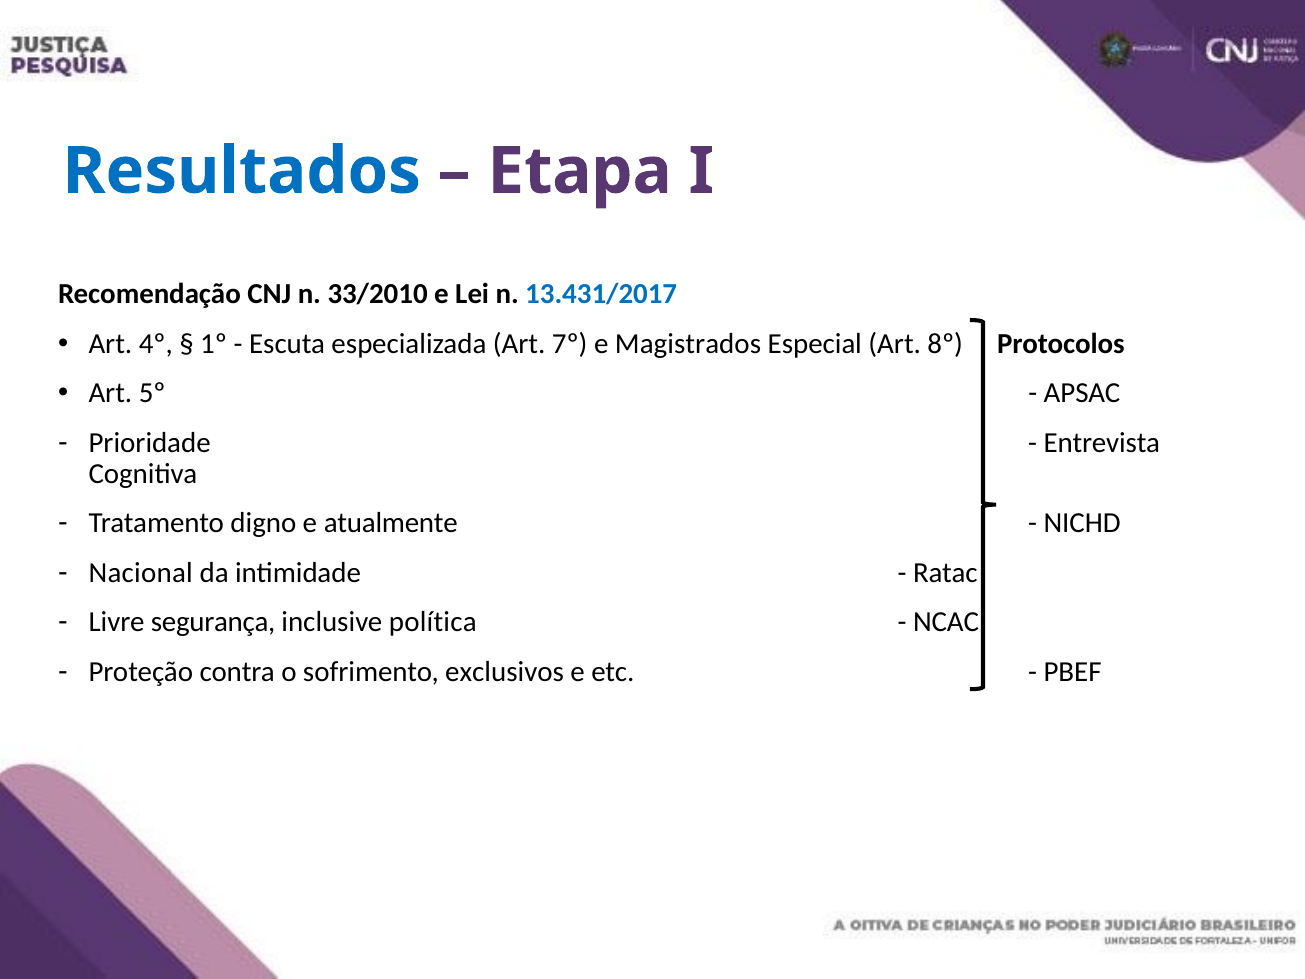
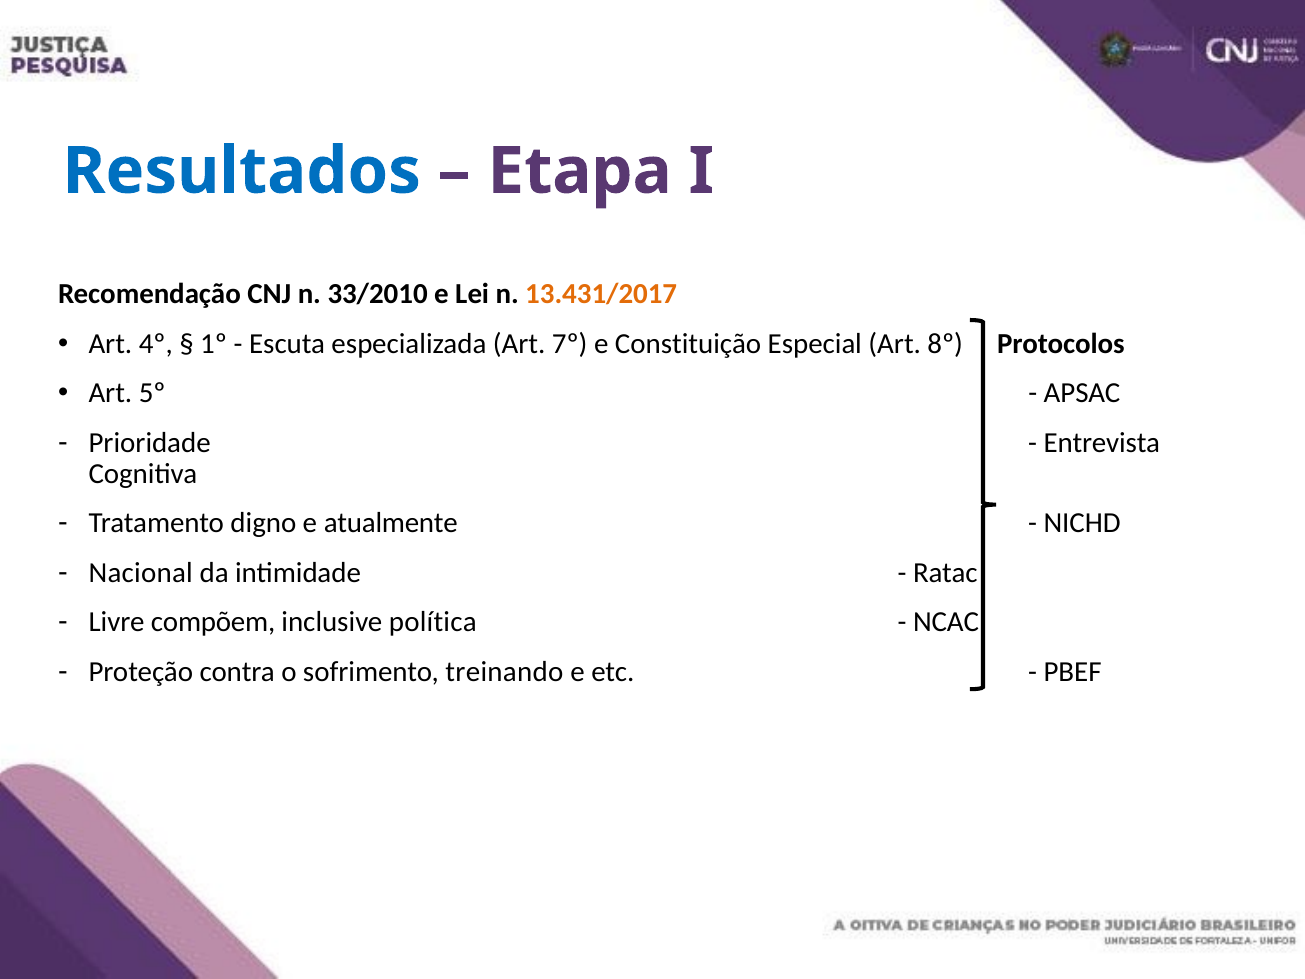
13.431/2017 colour: blue -> orange
Magistrados: Magistrados -> Constituição
segurança: segurança -> compõem
exclusivos: exclusivos -> treinando
